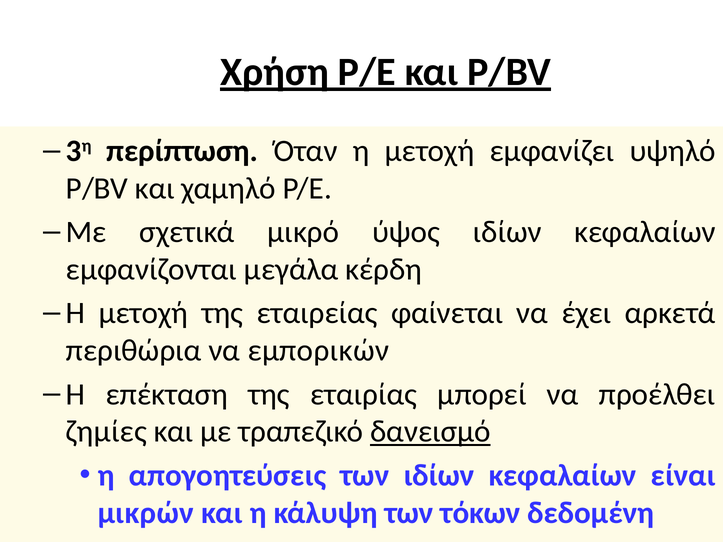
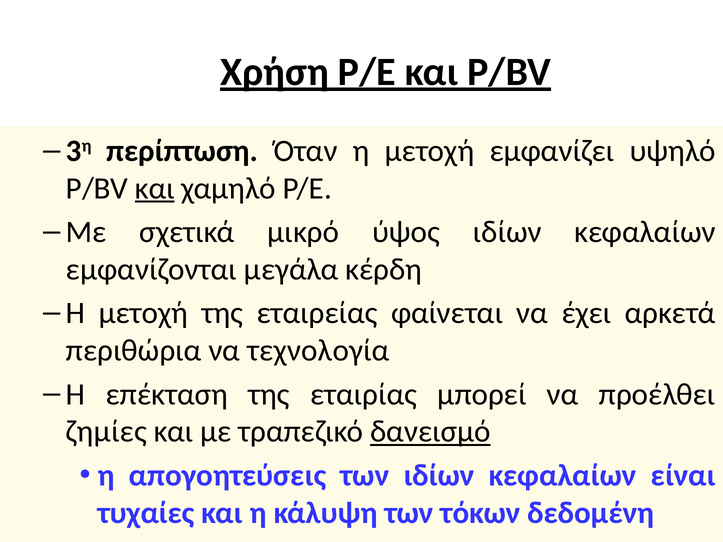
και at (155, 188) underline: none -> present
εμπορικών: εμπορικών -> τεχνολογία
μικρών: μικρών -> τυχαίες
